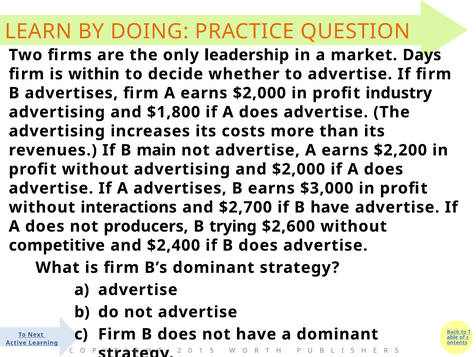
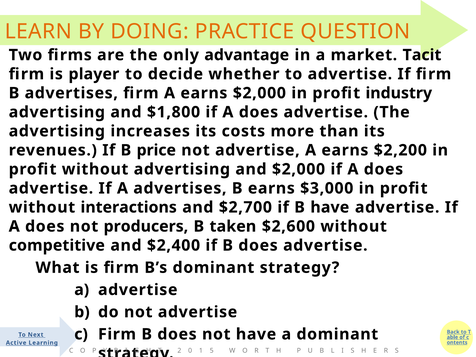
leadership: leadership -> advantage
Days: Days -> Tacit
within: within -> player
main: main -> price
trying: trying -> taken
